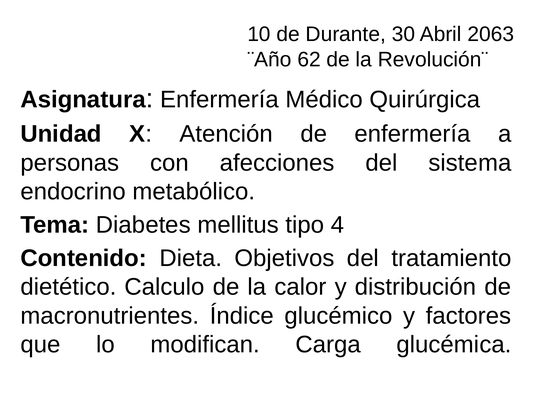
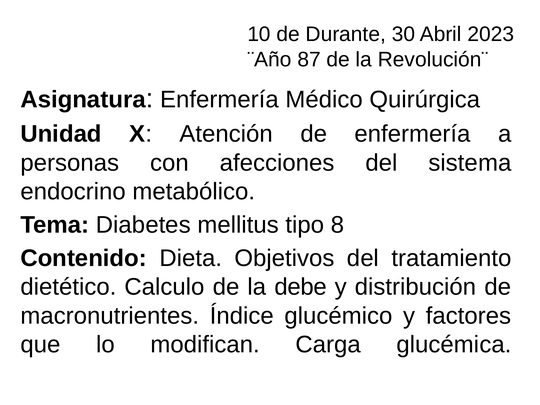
2063: 2063 -> 2023
62: 62 -> 87
4: 4 -> 8
calor: calor -> debe
